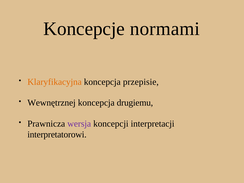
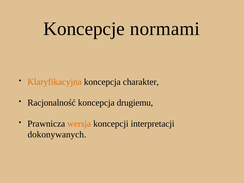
przepisie: przepisie -> charakter
Wewnętrznej: Wewnętrznej -> Racjonalność
wersja colour: purple -> orange
interpretatorowi: interpretatorowi -> dokonywanych
